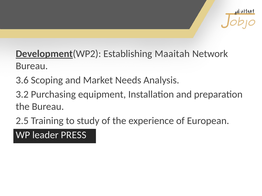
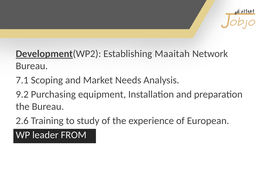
3.6: 3.6 -> 7.1
3.2: 3.2 -> 9.2
2.5: 2.5 -> 2.6
PRESS: PRESS -> FROM
